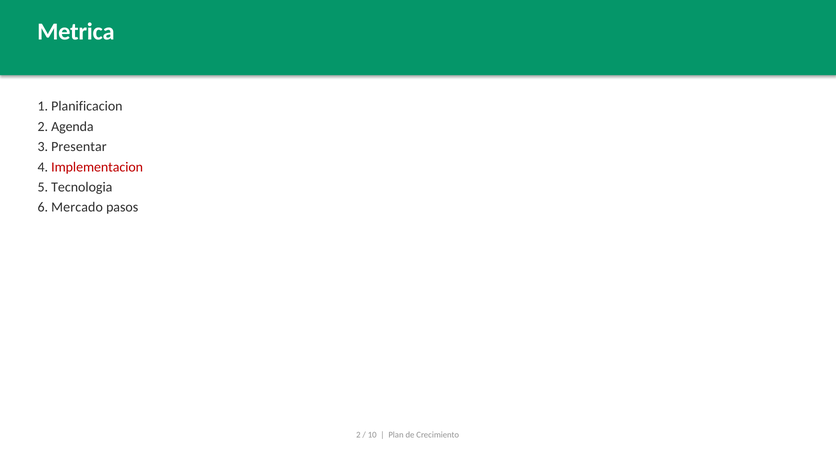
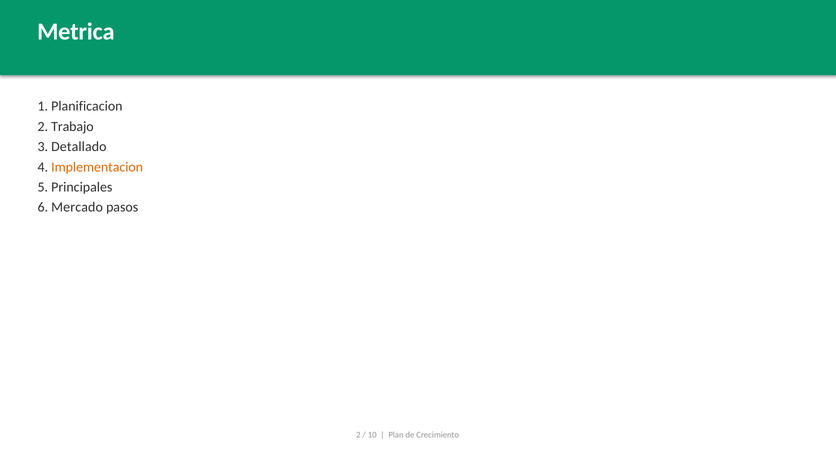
Agenda: Agenda -> Trabajo
Presentar: Presentar -> Detallado
Implementacion colour: red -> orange
Tecnologia: Tecnologia -> Principales
